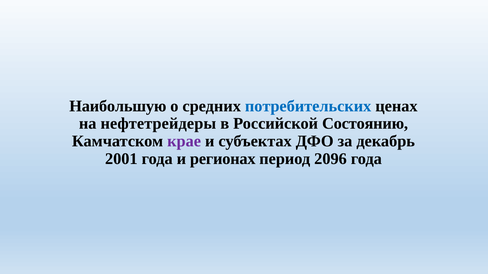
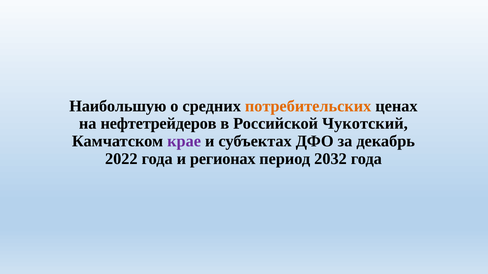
потребительских colour: blue -> orange
нефтетрейдеры: нефтетрейдеры -> нефтетрейдеров
Состоянию: Состоянию -> Чукотский
2001: 2001 -> 2022
2096: 2096 -> 2032
